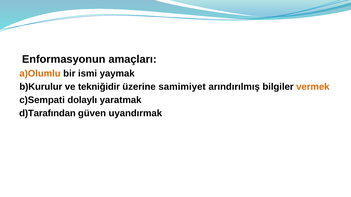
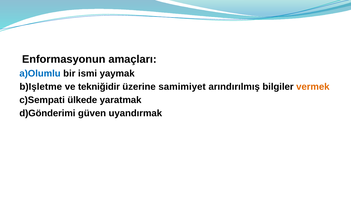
a)Olumlu colour: orange -> blue
b)Kurulur: b)Kurulur -> b)Işletme
dolaylı: dolaylı -> ülkede
d)Tarafından: d)Tarafından -> d)Gönderimi
